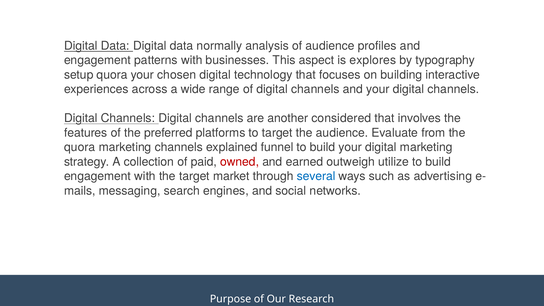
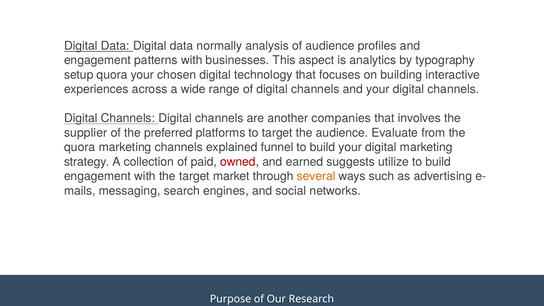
explores: explores -> analytics
considered: considered -> companies
features: features -> supplier
outweigh: outweigh -> suggests
several colour: blue -> orange
